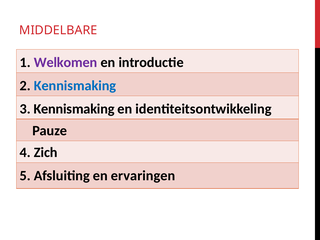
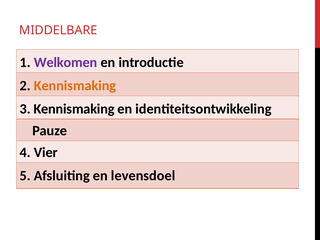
Kennismaking at (75, 86) colour: blue -> orange
Zich: Zich -> Vier
ervaringen: ervaringen -> levensdoel
